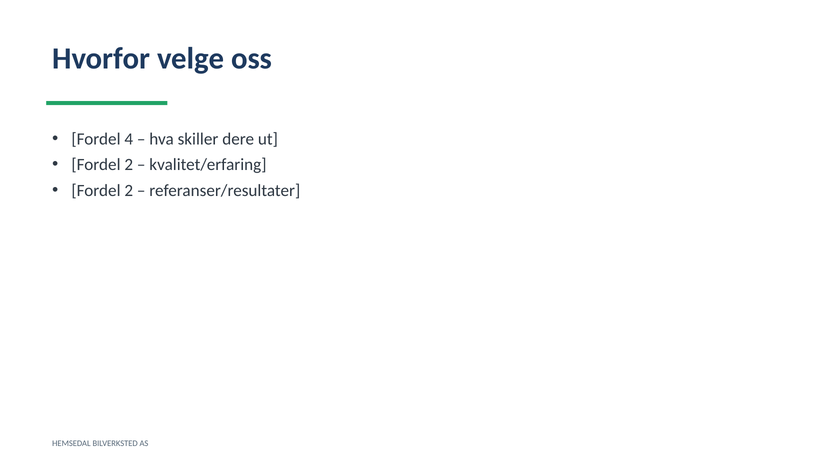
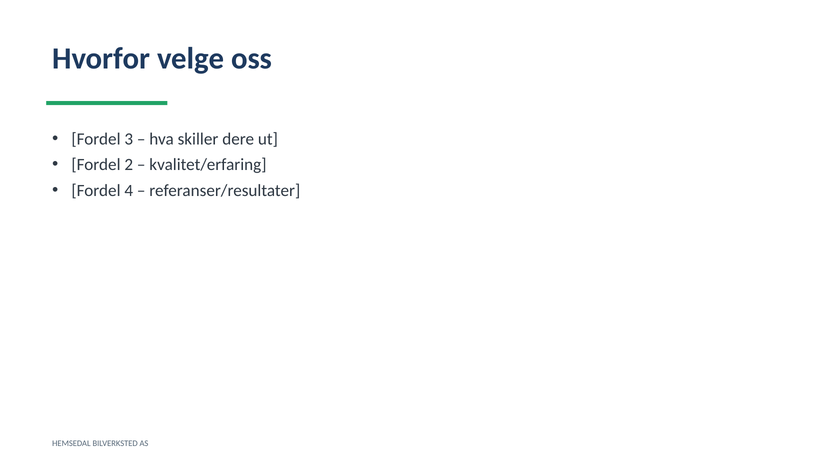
4: 4 -> 3
2 at (129, 190): 2 -> 4
